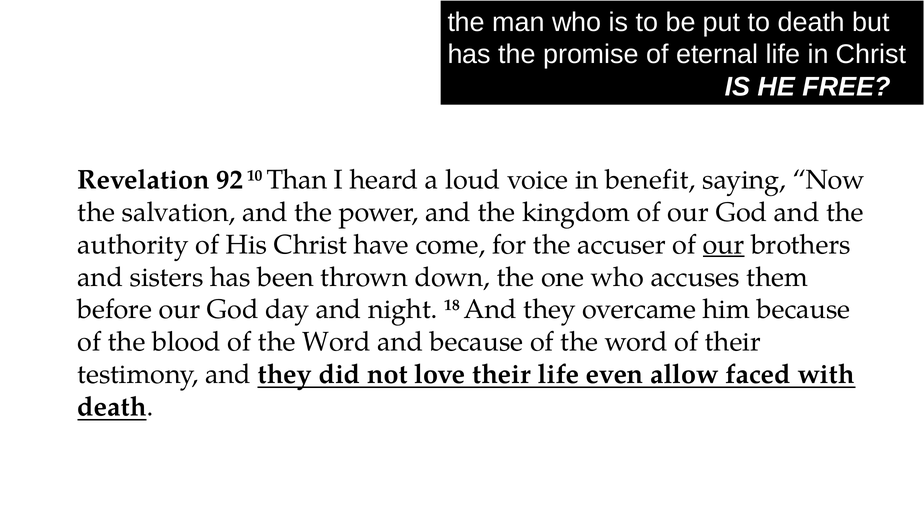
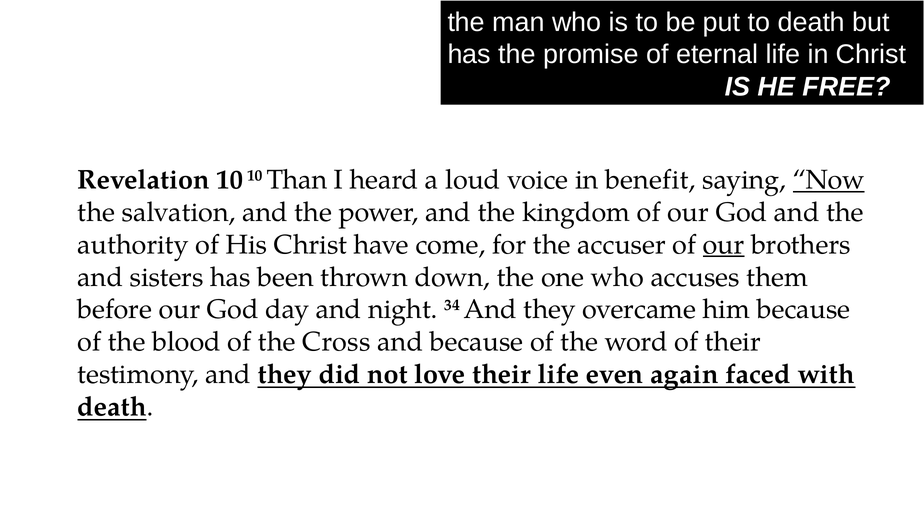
Revelation 92: 92 -> 10
Now underline: none -> present
18: 18 -> 34
blood of the Word: Word -> Cross
allow: allow -> again
